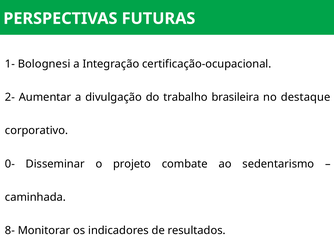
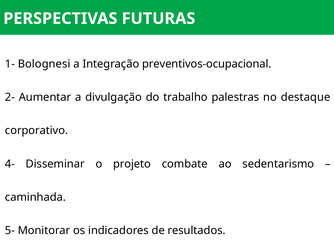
certificação-ocupacional: certificação-ocupacional -> preventivos-ocupacional
brasileira: brasileira -> palestras
0-: 0- -> 4-
8- at (10, 231): 8- -> 5-
